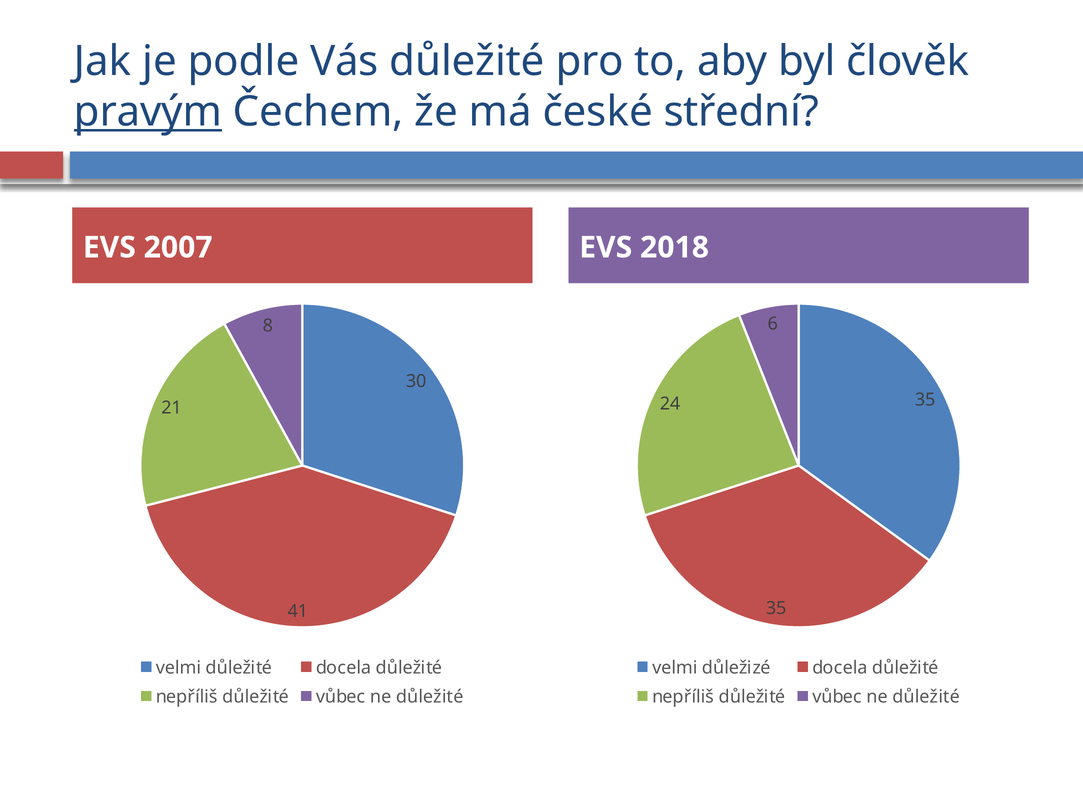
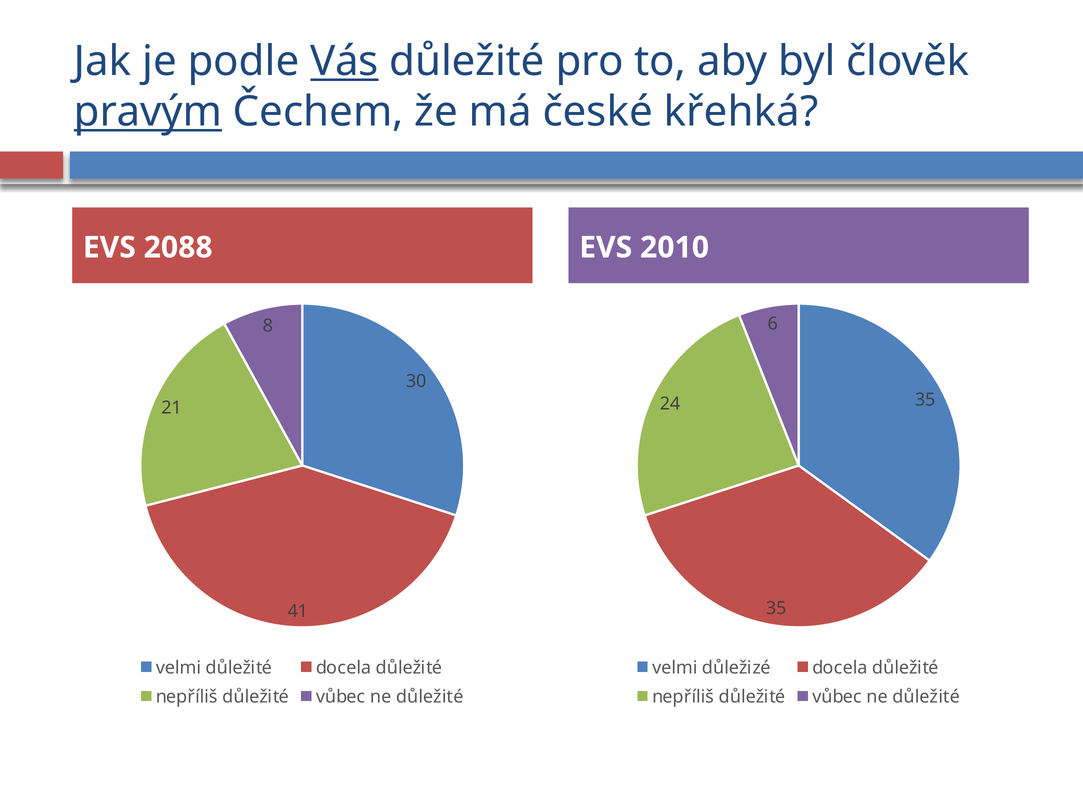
Vás underline: none -> present
střední: střední -> křehká
2007: 2007 -> 2088
2018: 2018 -> 2010
